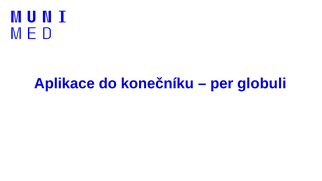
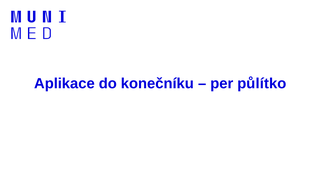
globuli: globuli -> půlítko
